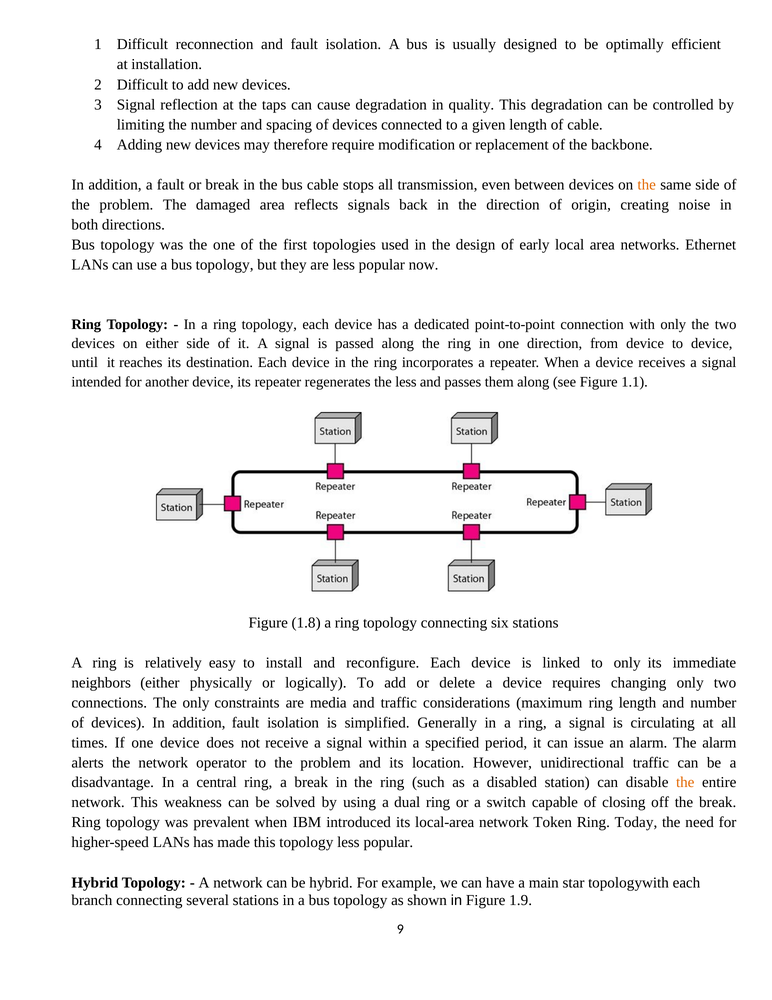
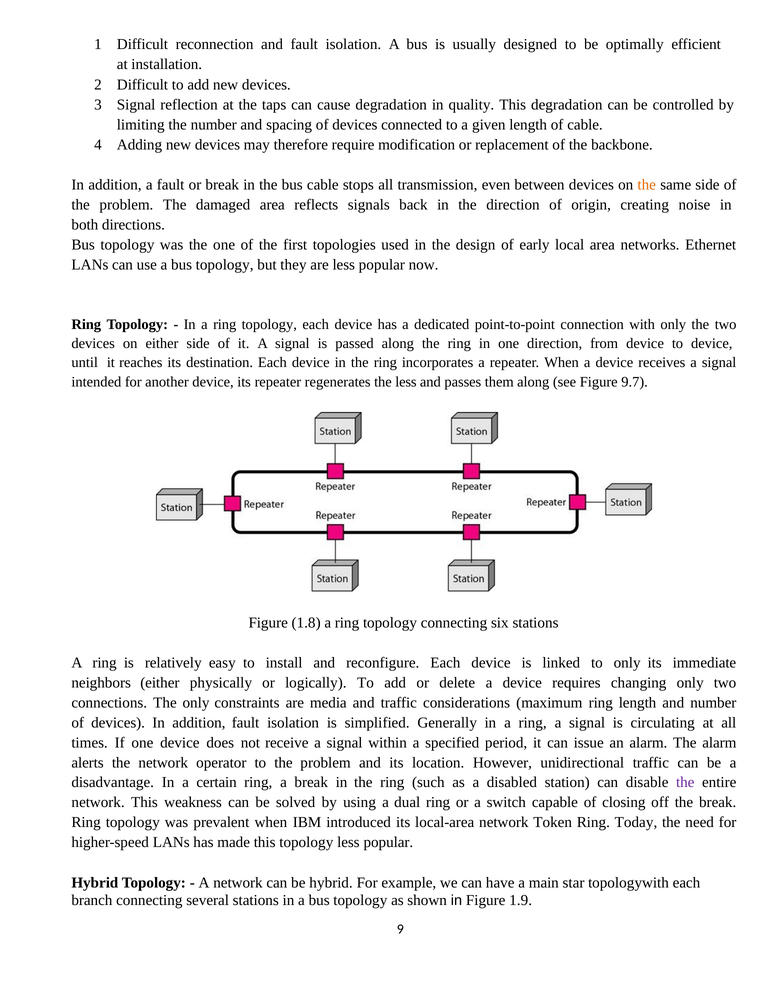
1.1: 1.1 -> 9.7
central: central -> certain
the at (685, 782) colour: orange -> purple
